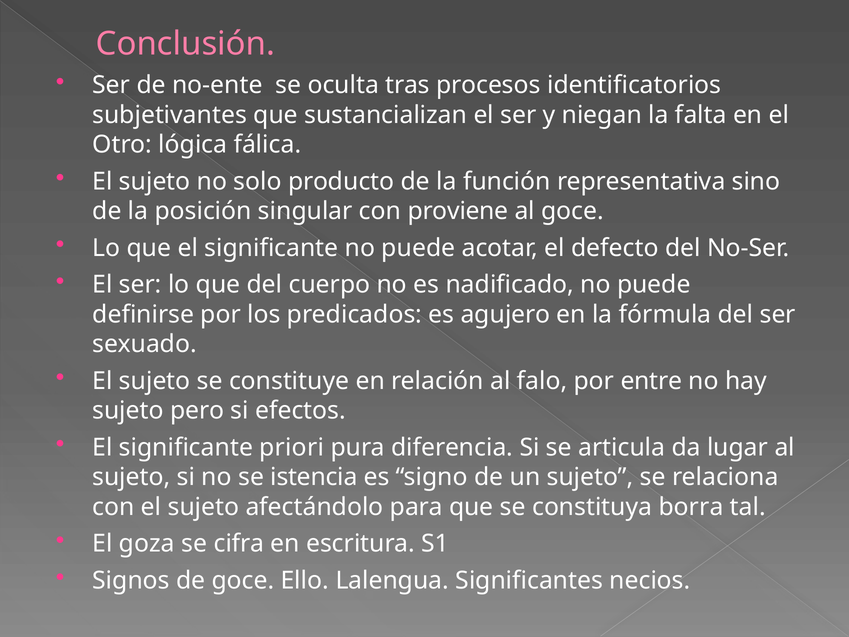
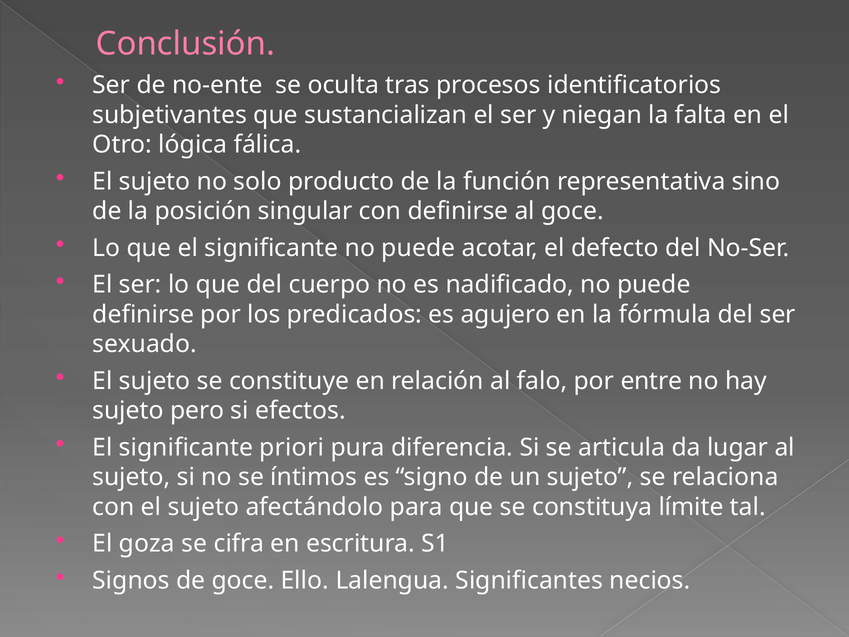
con proviene: proviene -> definirse
istencia: istencia -> íntimos
borra: borra -> límite
